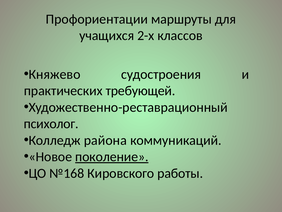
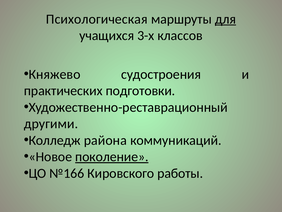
Профориентации: Профориентации -> Психологическая
для underline: none -> present
2-х: 2-х -> 3-х
требующей: требующей -> подготовки
психолог: психолог -> другими
№168: №168 -> №166
